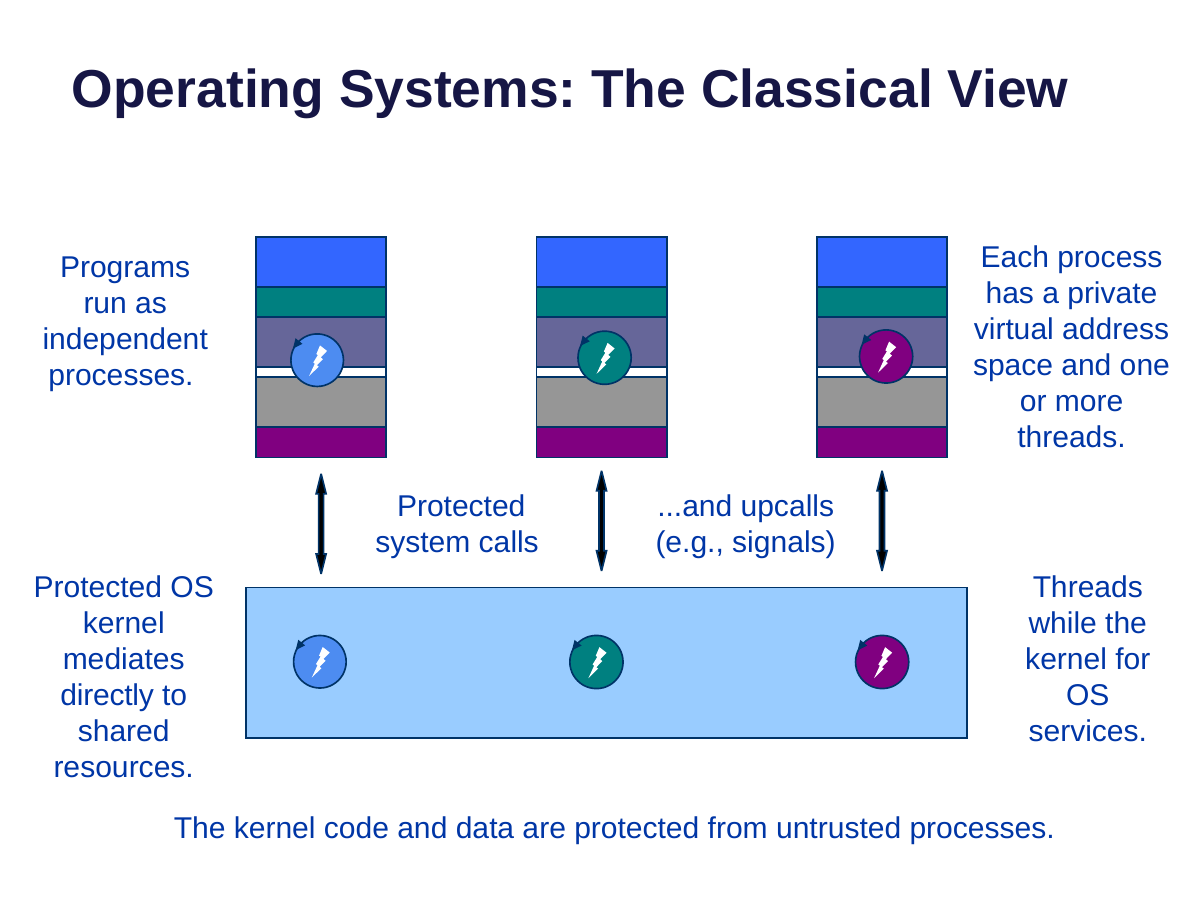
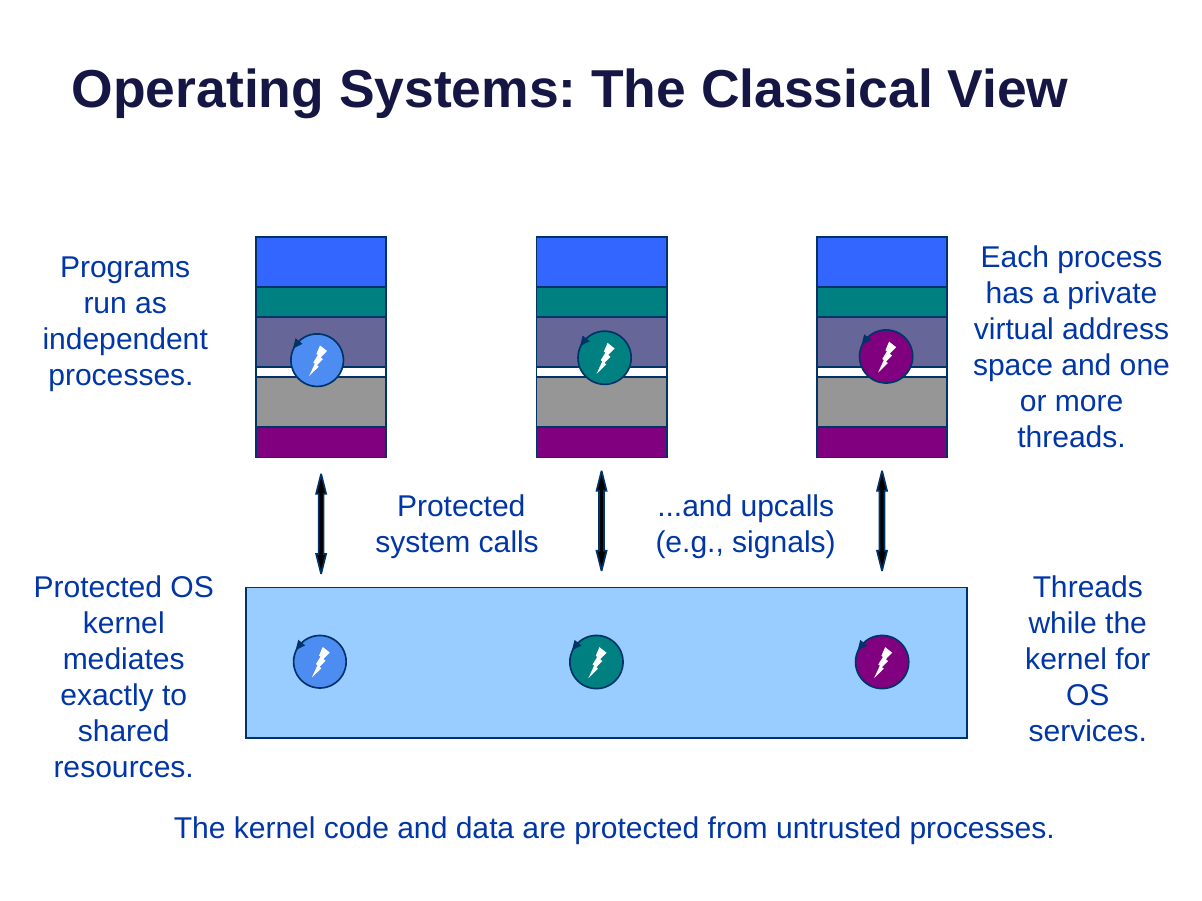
directly: directly -> exactly
